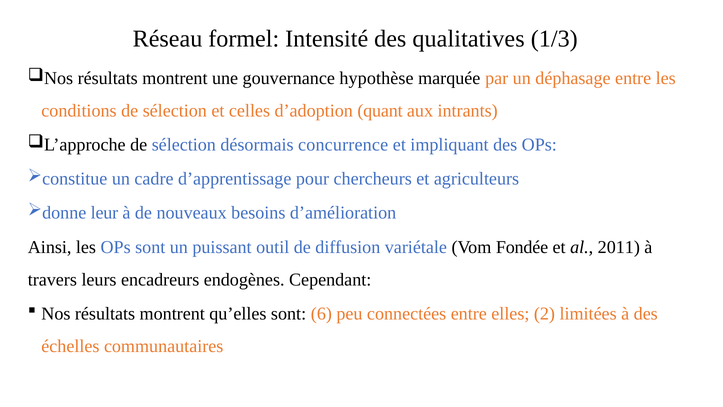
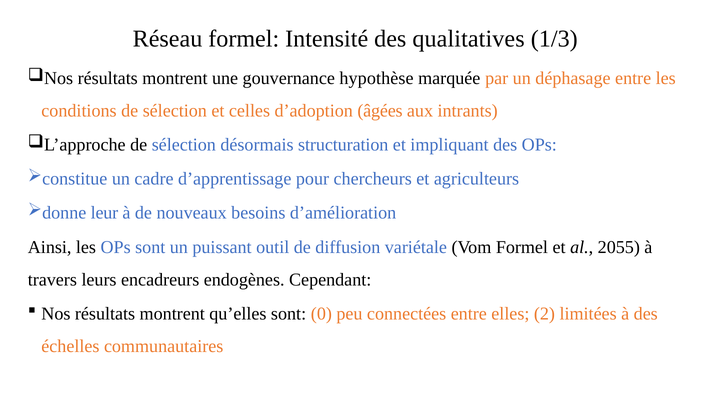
quant: quant -> âgées
concurrence: concurrence -> structuration
Vom Fondée: Fondée -> Formel
2011: 2011 -> 2055
6: 6 -> 0
